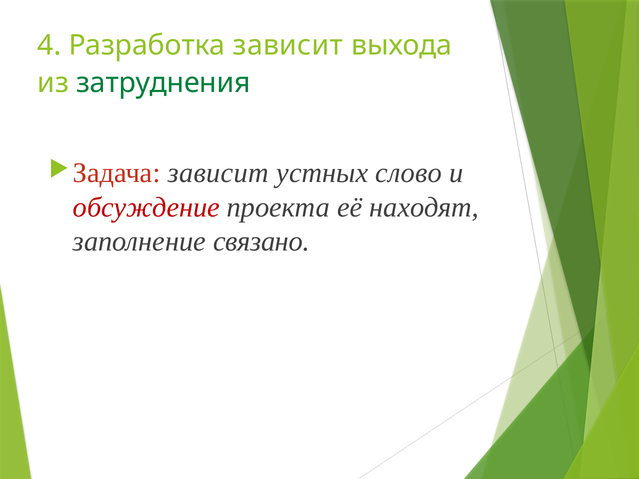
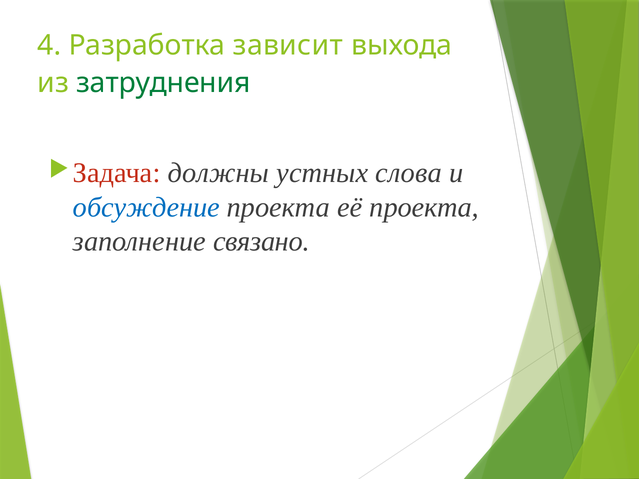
зависит at (218, 173): зависит -> должны
слово: слово -> слова
обсуждение colour: red -> blue
её находят: находят -> проекта
